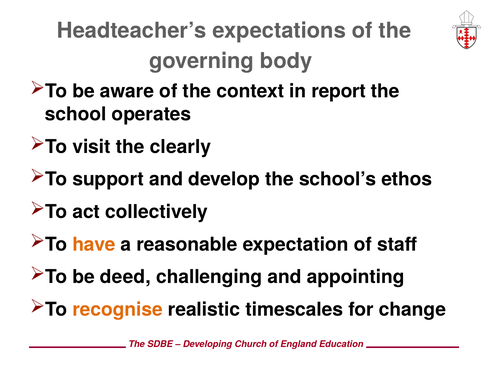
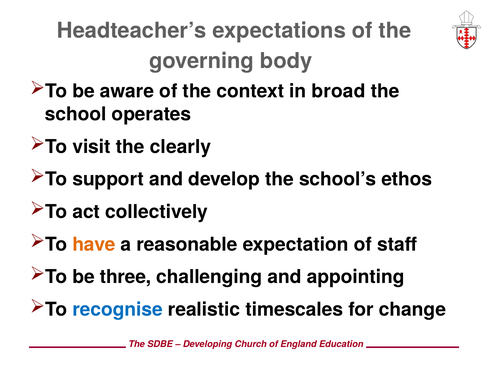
report: report -> broad
deed: deed -> three
recognise colour: orange -> blue
